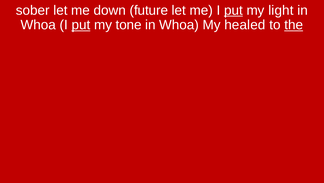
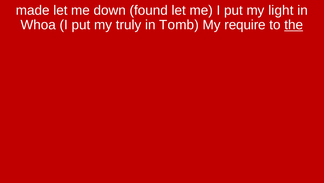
sober: sober -> made
future: future -> found
put at (233, 10) underline: present -> none
put at (81, 25) underline: present -> none
tone: tone -> truly
Whoa at (179, 25): Whoa -> Tomb
healed: healed -> require
